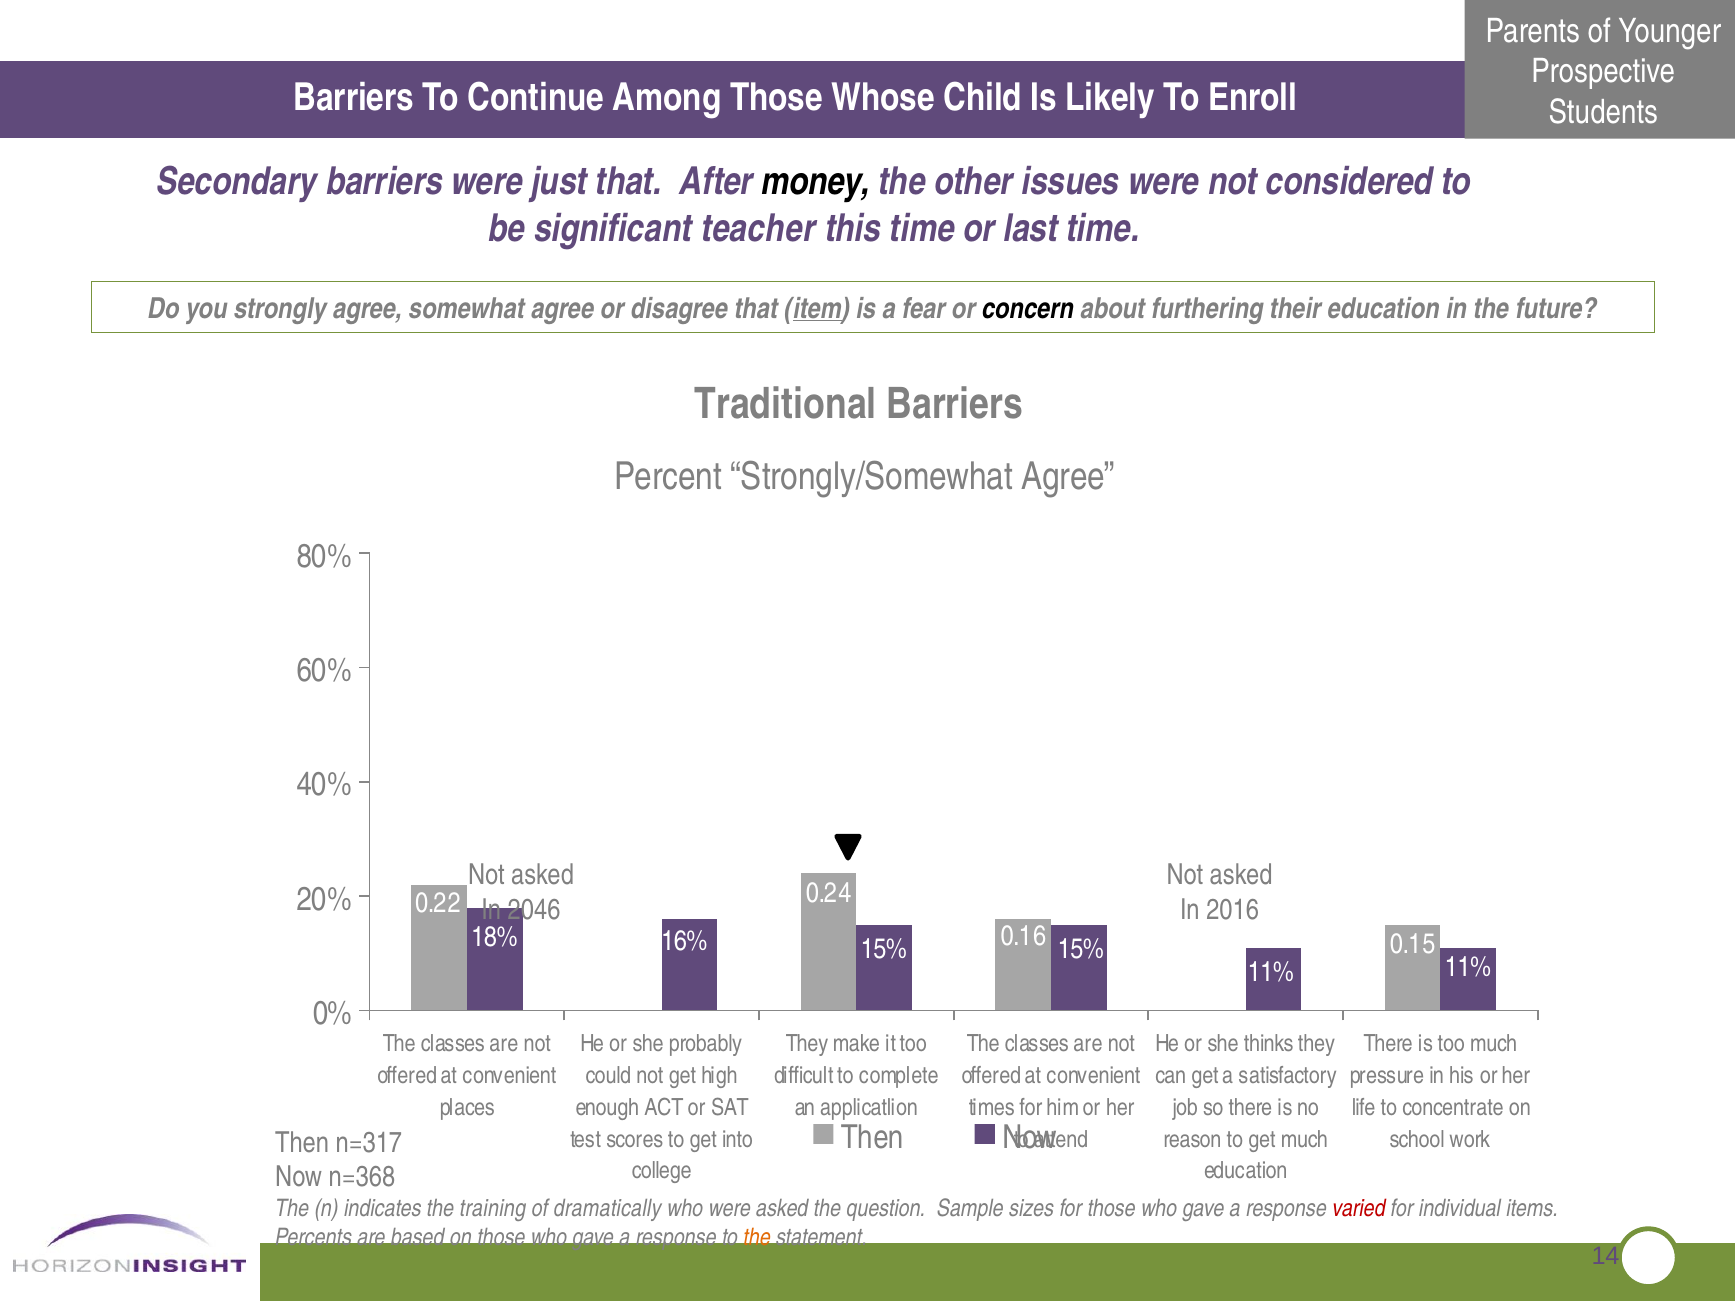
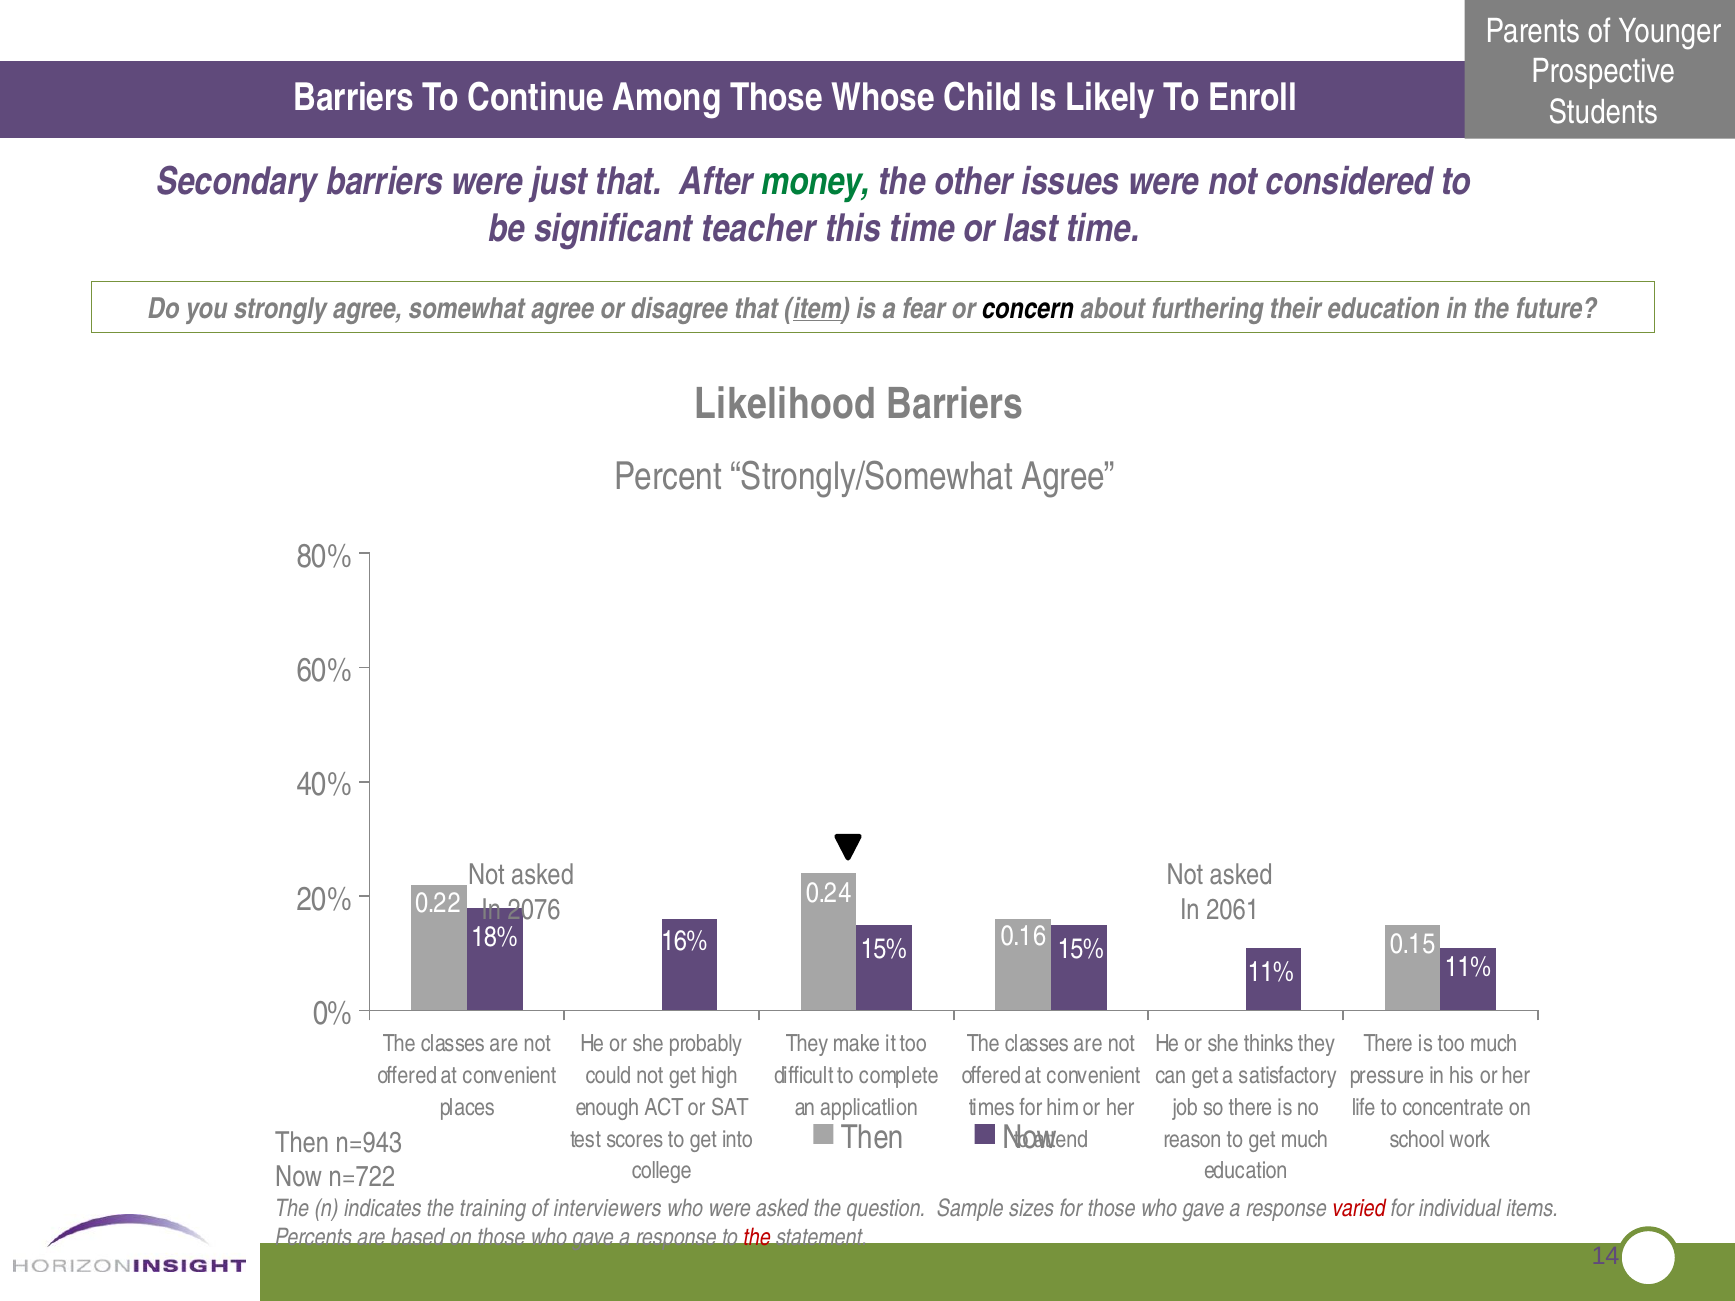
money colour: black -> green
Traditional: Traditional -> Likelihood
2046: 2046 -> 2076
2016: 2016 -> 2061
n=317: n=317 -> n=943
n=368: n=368 -> n=722
dramatically: dramatically -> interviewers
the at (757, 1238) colour: orange -> red
